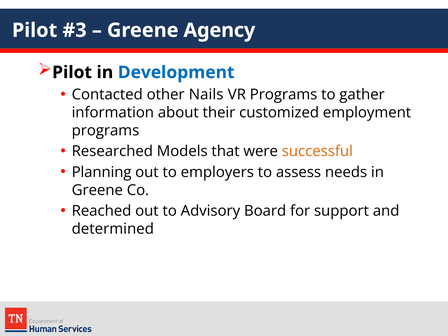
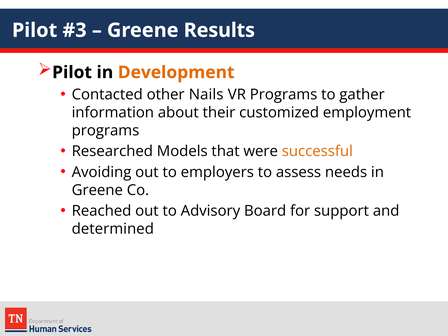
Agency: Agency -> Results
Development colour: blue -> orange
Planning: Planning -> Avoiding
